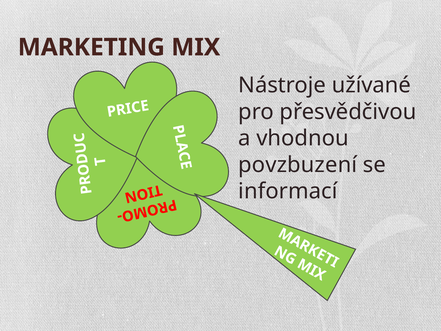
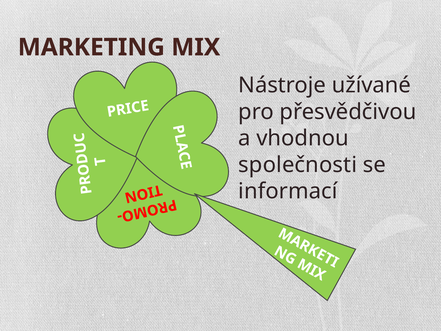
povzbuzení: povzbuzení -> společnosti
